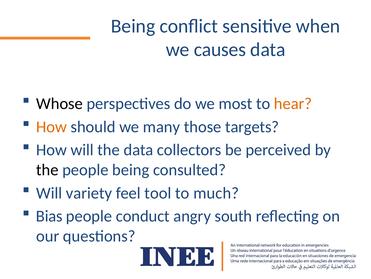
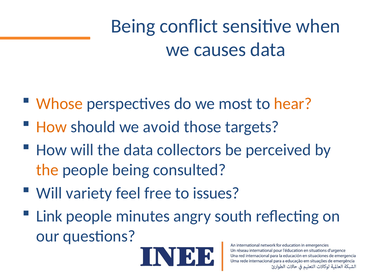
Whose colour: black -> orange
many: many -> avoid
the at (47, 169) colour: black -> orange
tool: tool -> free
much: much -> issues
Bias: Bias -> Link
conduct: conduct -> minutes
